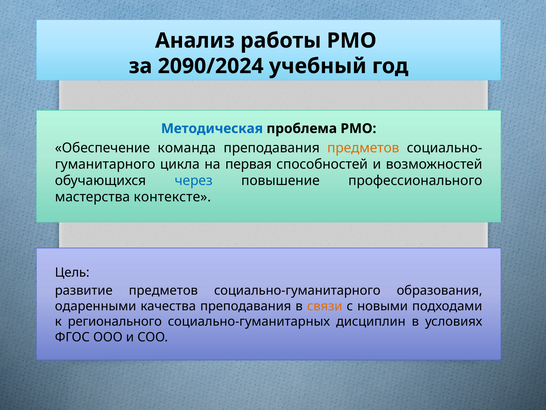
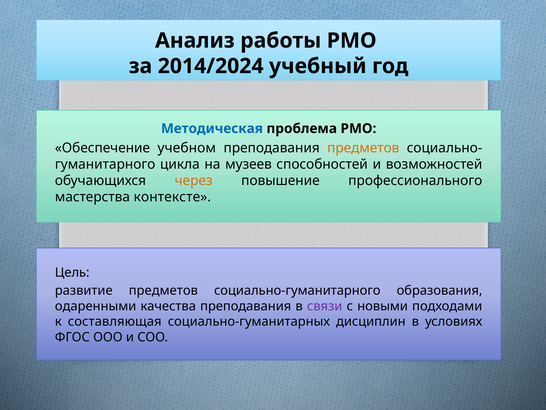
2090/2024: 2090/2024 -> 2014/2024
команда: команда -> учебном
первая: первая -> музеев
через colour: blue -> orange
связи colour: orange -> purple
регионального: регионального -> составляющая
